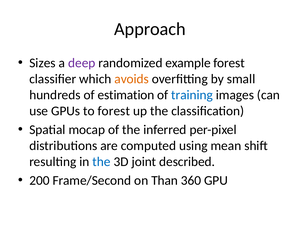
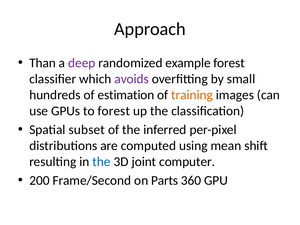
Sizes: Sizes -> Than
avoids colour: orange -> purple
training colour: blue -> orange
mocap: mocap -> subset
described: described -> computer
Than: Than -> Parts
